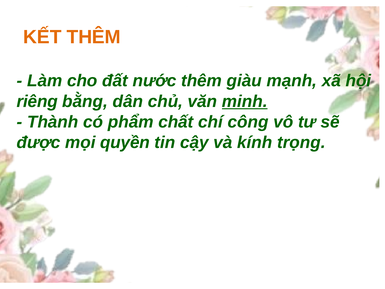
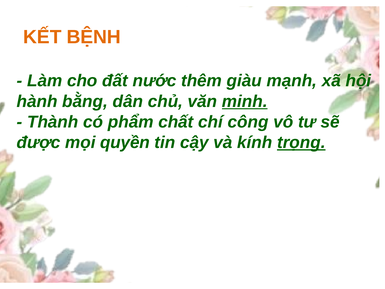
KẾT THÊM: THÊM -> BỆNH
riêng: riêng -> hành
trọng underline: none -> present
